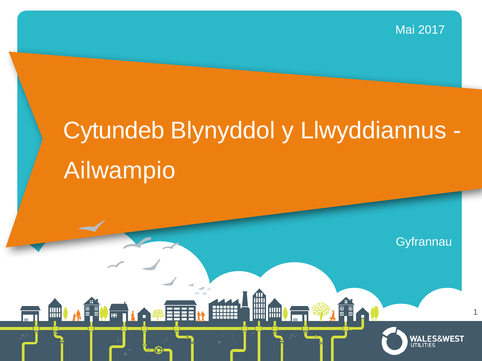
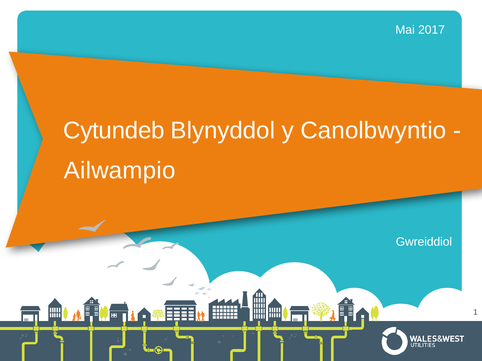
Llwyddiannus: Llwyddiannus -> Canolbwyntio
Gyfrannau: Gyfrannau -> Gwreiddiol
